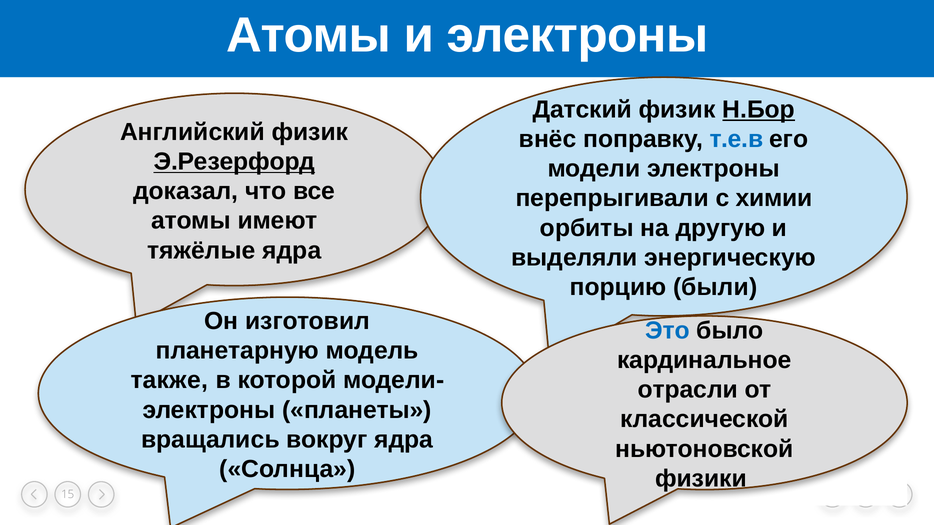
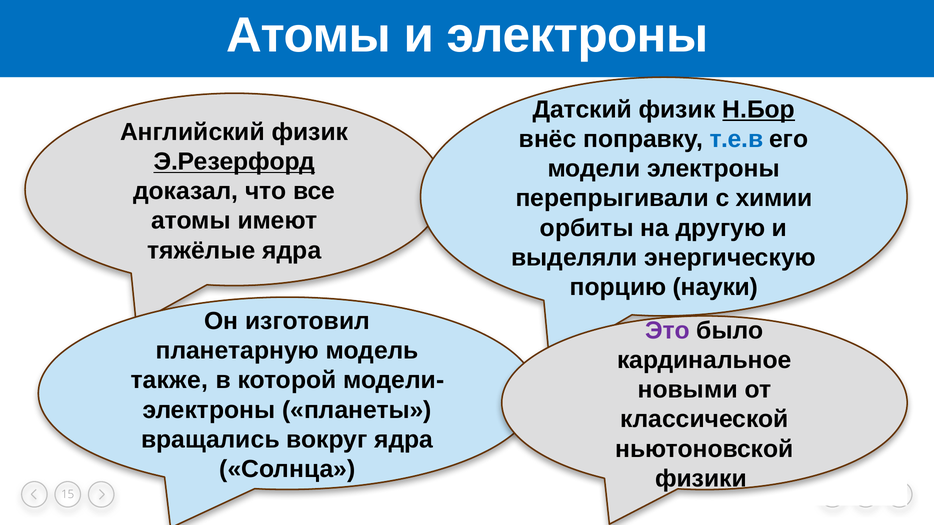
были: были -> науки
Это colour: blue -> purple
отрасли: отрасли -> новыми
